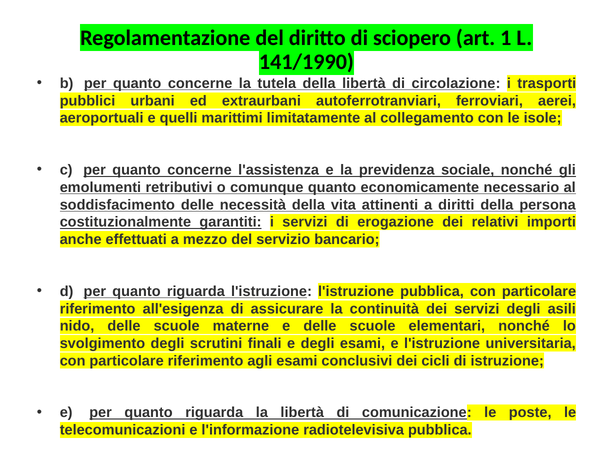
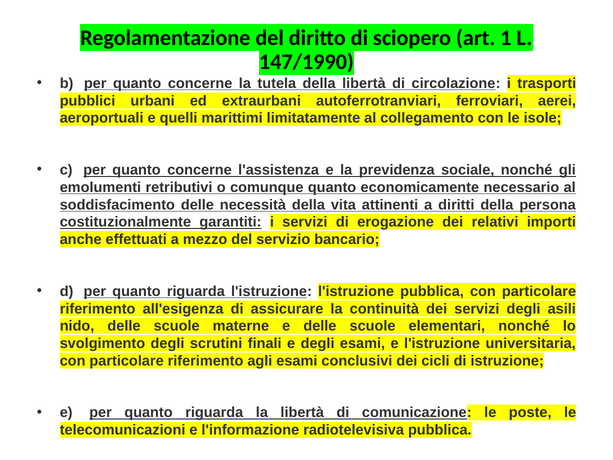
141/1990: 141/1990 -> 147/1990
